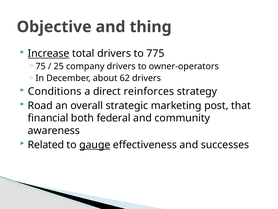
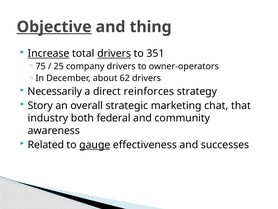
Objective underline: none -> present
drivers at (114, 53) underline: none -> present
775: 775 -> 351
Conditions: Conditions -> Necessarily
Road: Road -> Story
post: post -> chat
financial: financial -> industry
